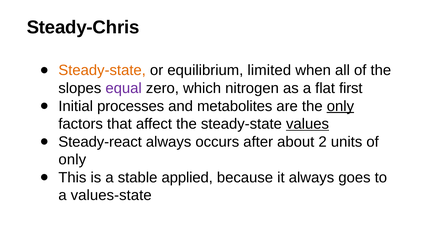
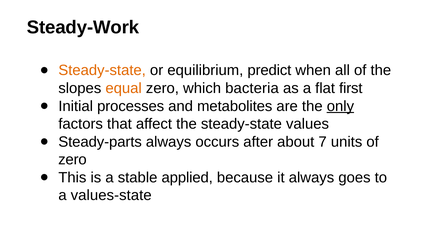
Steady-Chris: Steady-Chris -> Steady-Work
limited: limited -> predict
equal colour: purple -> orange
nitrogen: nitrogen -> bacteria
values underline: present -> none
Steady-react: Steady-react -> Steady-parts
2: 2 -> 7
only at (72, 160): only -> zero
